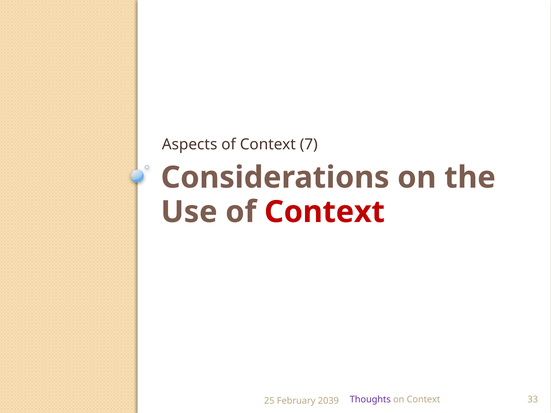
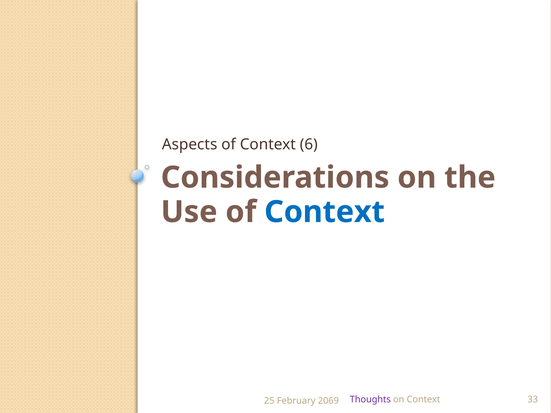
7: 7 -> 6
Context at (325, 212) colour: red -> blue
2039: 2039 -> 2069
